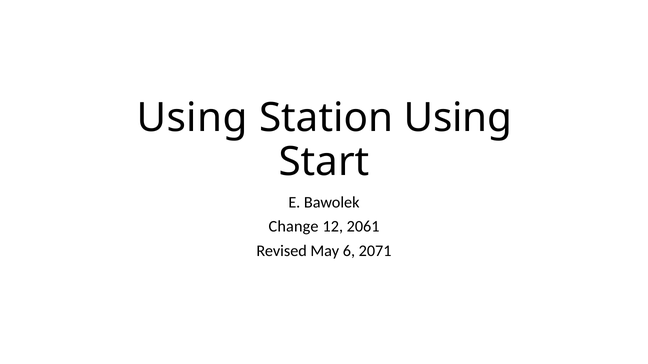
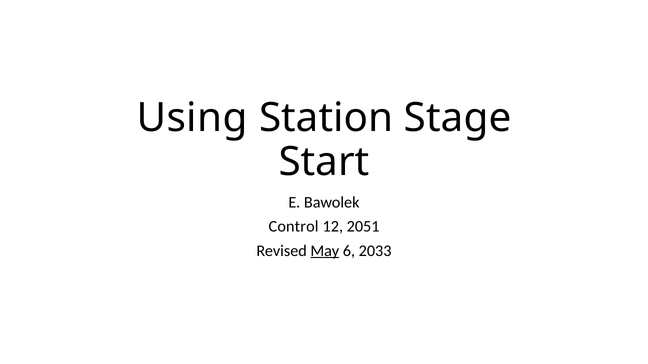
Station Using: Using -> Stage
Change: Change -> Control
2061: 2061 -> 2051
May underline: none -> present
2071: 2071 -> 2033
